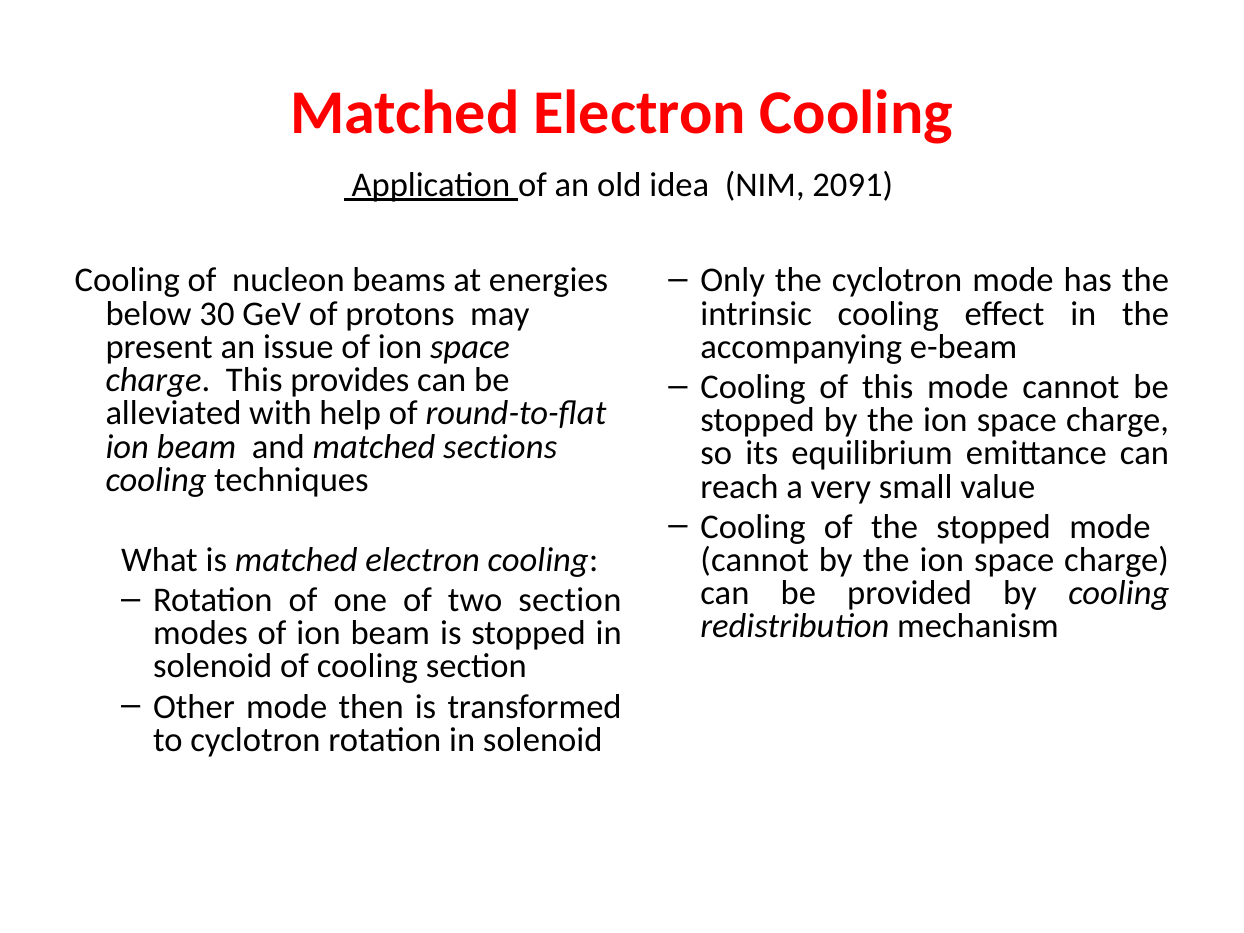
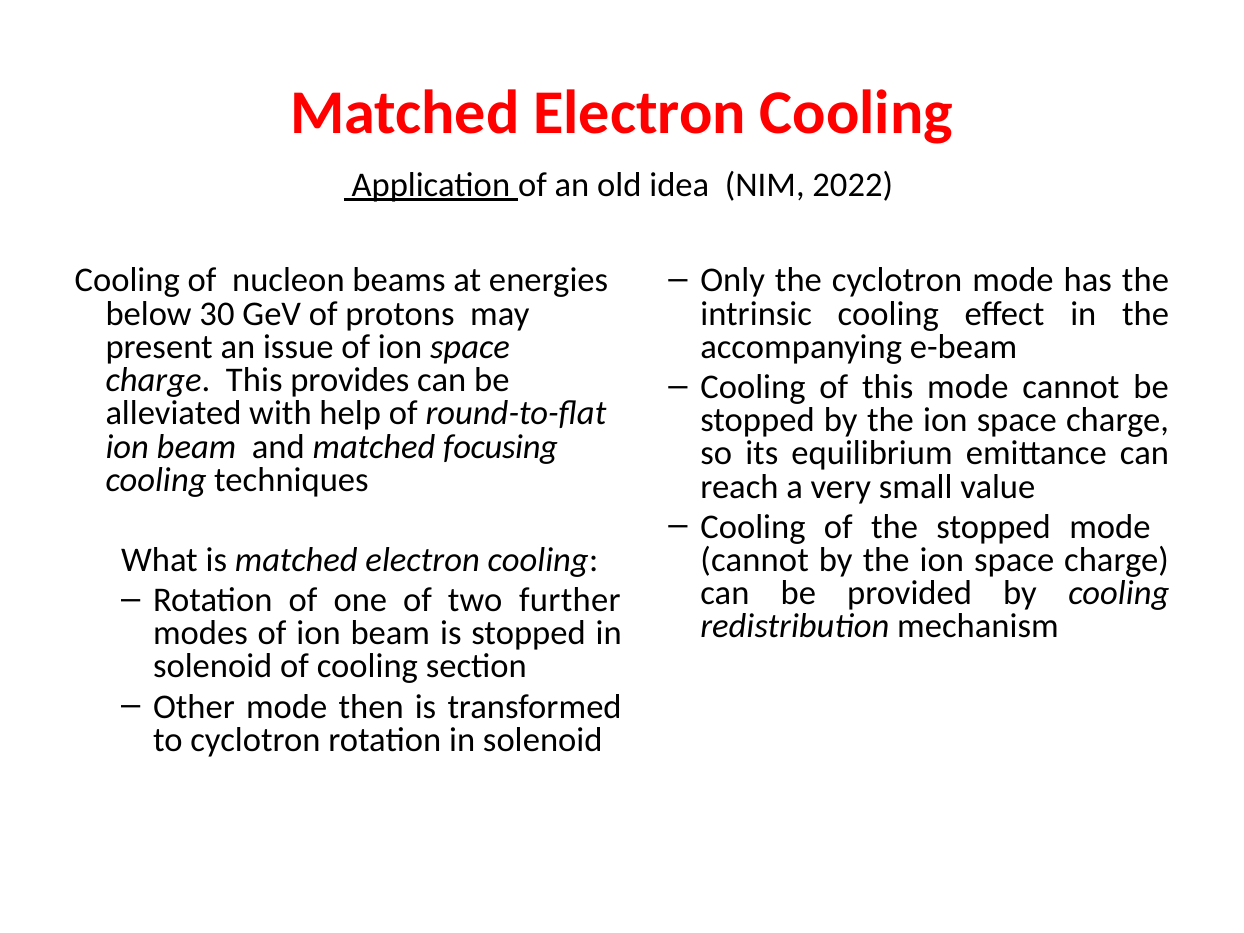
2091: 2091 -> 2022
sections: sections -> focusing
two section: section -> further
